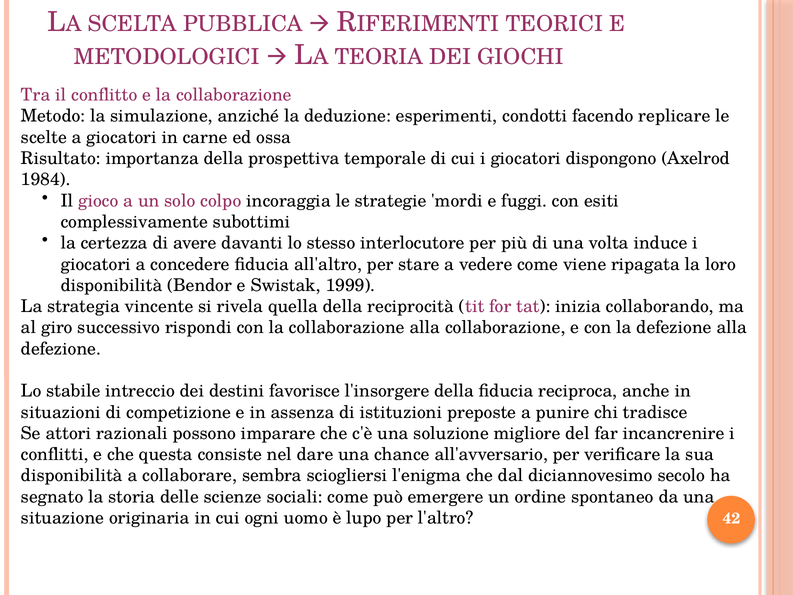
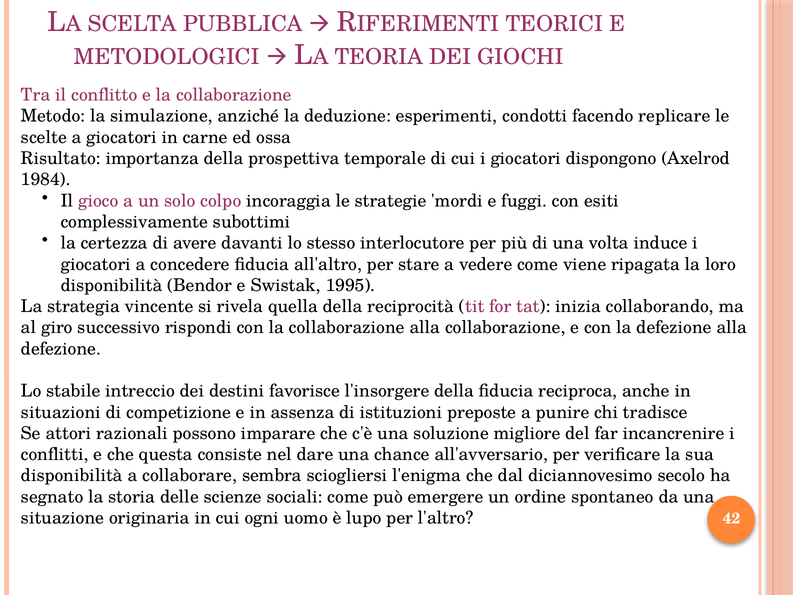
1999: 1999 -> 1995
